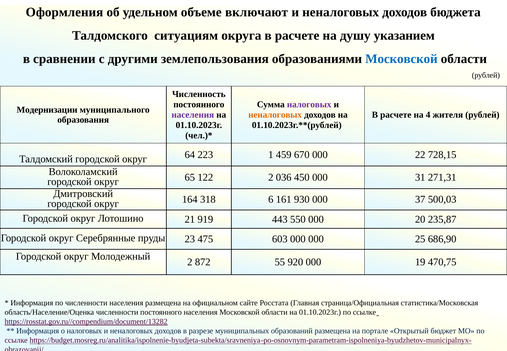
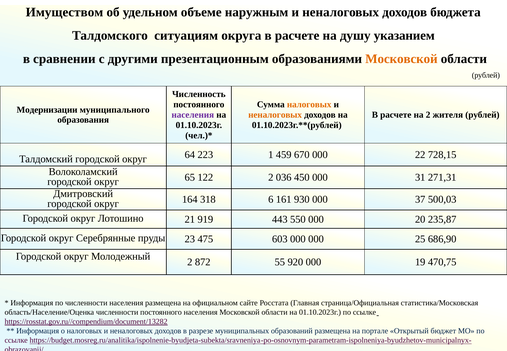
Оформления: Оформления -> Имуществом
включают: включают -> наружным
землепользования: землепользования -> презентационным
Московской at (401, 59) colour: blue -> orange
налоговых at (309, 105) colour: purple -> orange
на 4: 4 -> 2
